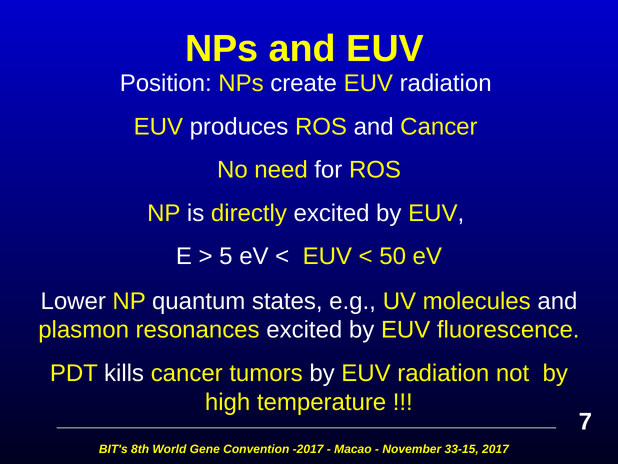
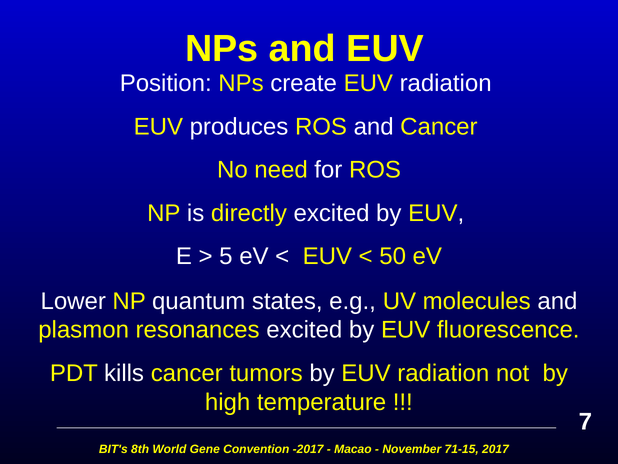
33-15: 33-15 -> 71-15
